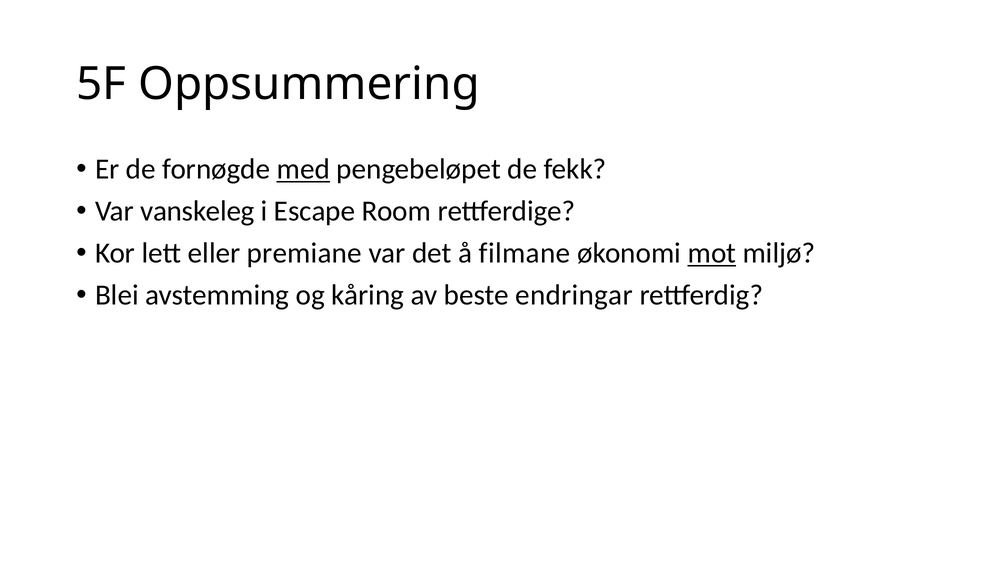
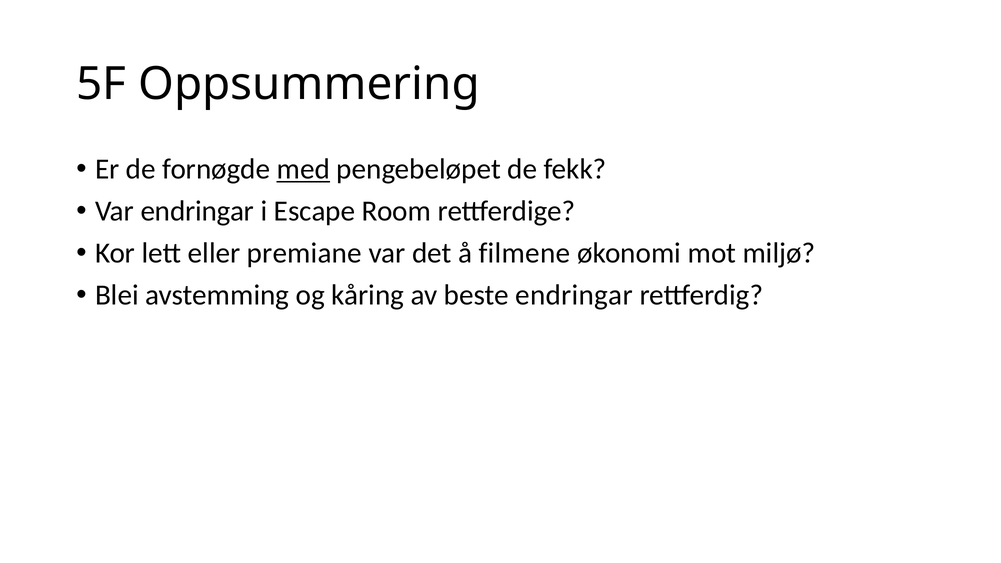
Var vanskeleg: vanskeleg -> endringar
filmane: filmane -> filmene
mot underline: present -> none
